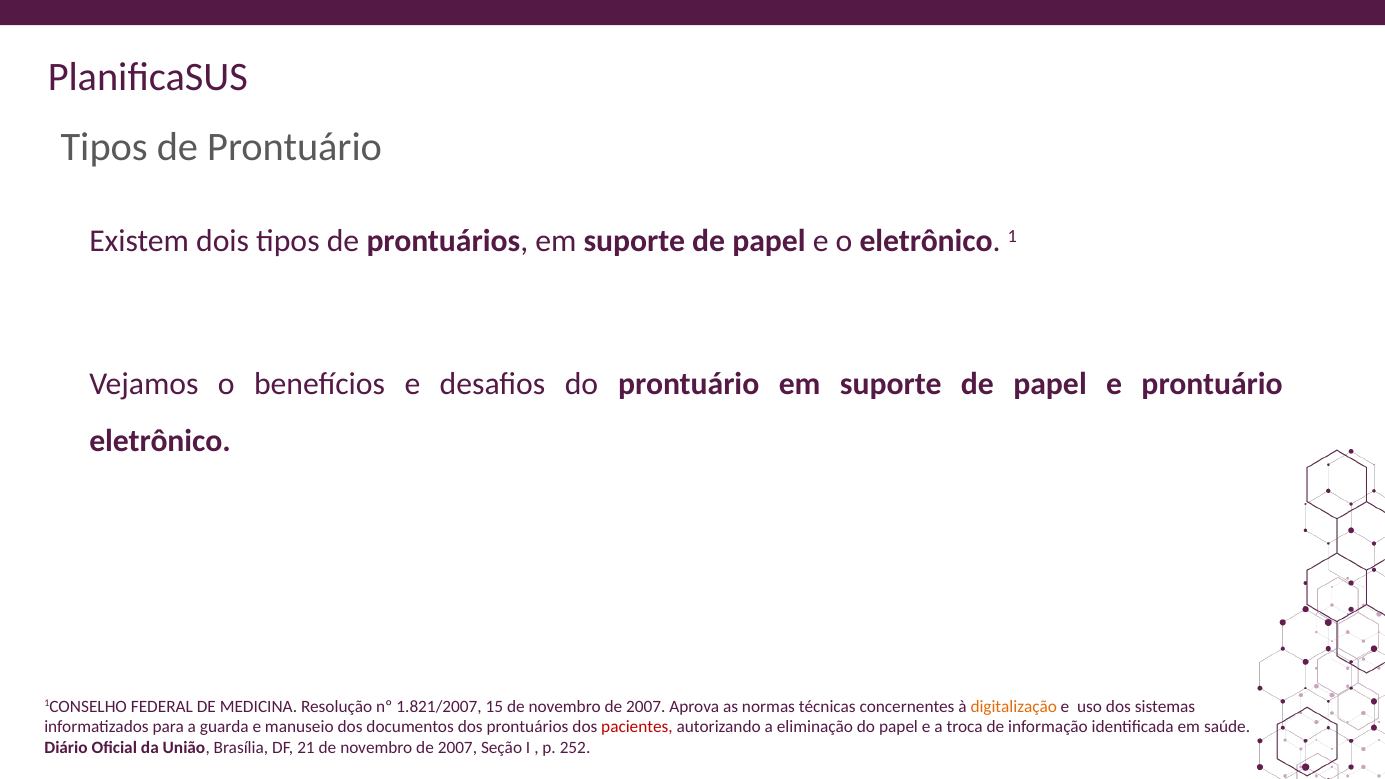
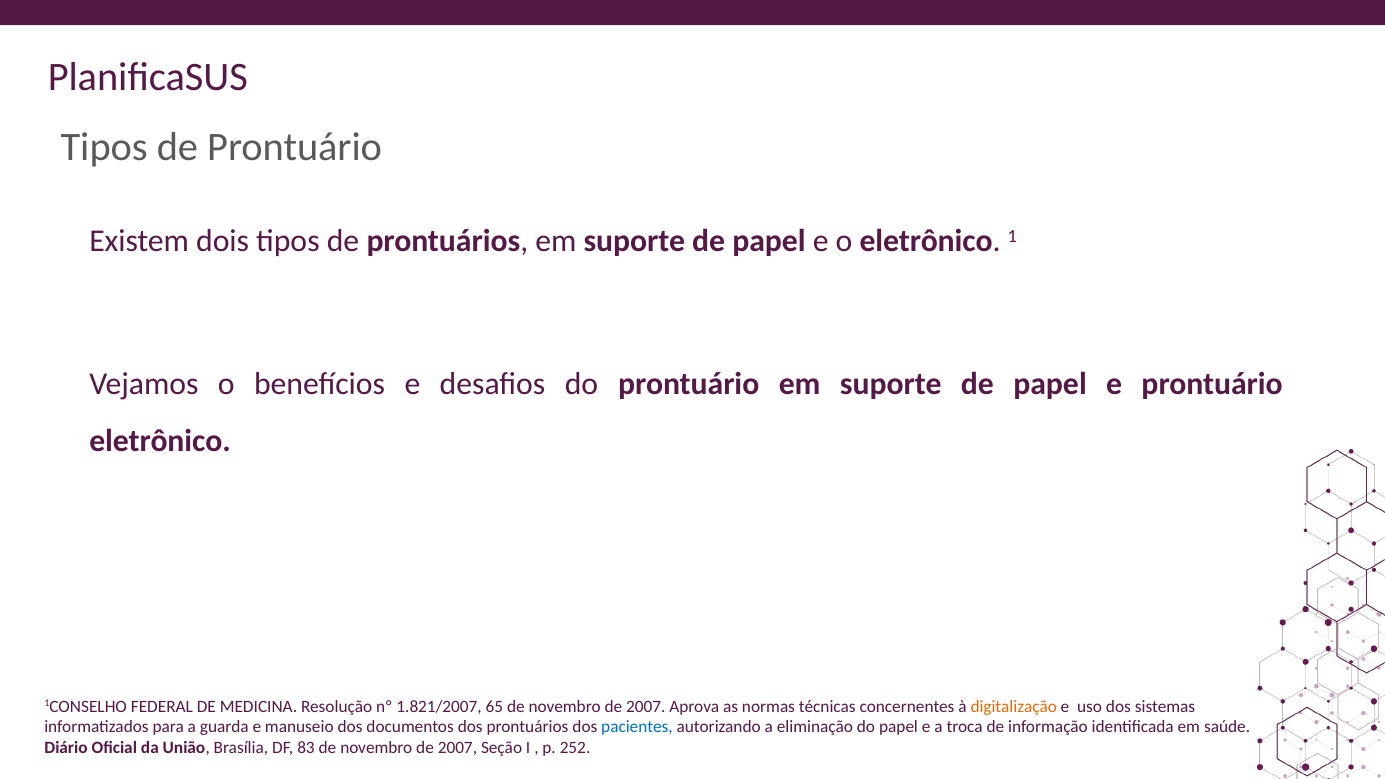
15: 15 -> 65
pacientes colour: red -> blue
21: 21 -> 83
